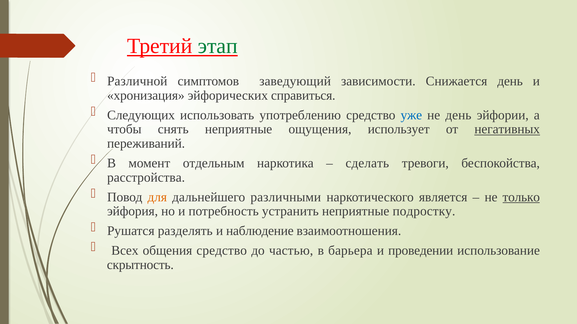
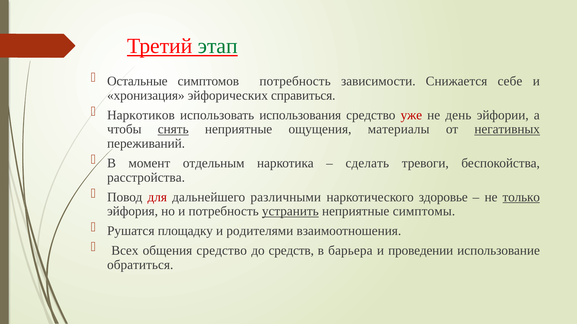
Различной: Различной -> Остальные
симптомов заведующий: заведующий -> потребность
Снижается день: день -> себе
Следующих: Следующих -> Наркотиков
употреблению: употреблению -> использования
уже colour: blue -> red
снять underline: none -> present
использует: использует -> материалы
для colour: orange -> red
является: является -> здоровье
устранить underline: none -> present
подростку: подростку -> симптомы
разделять: разделять -> площадку
наблюдение: наблюдение -> родителями
частью: частью -> средств
скрытность: скрытность -> обратиться
